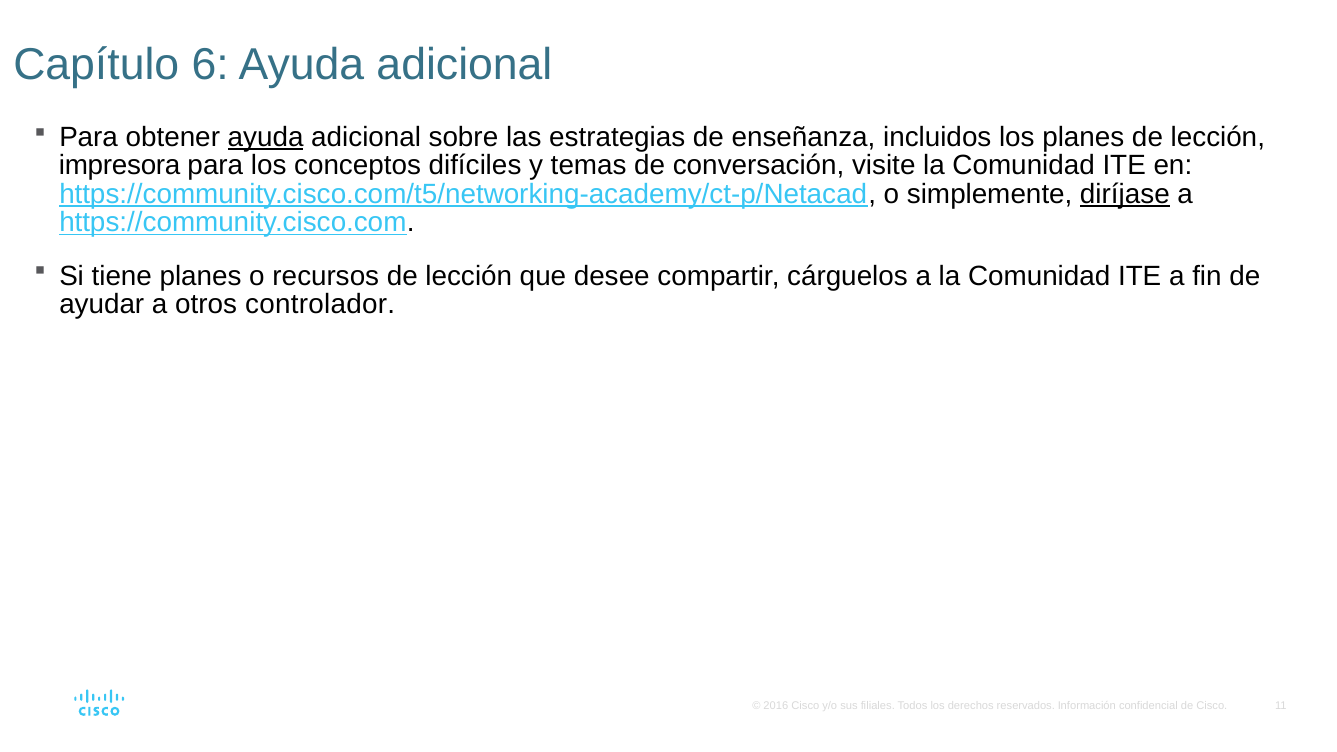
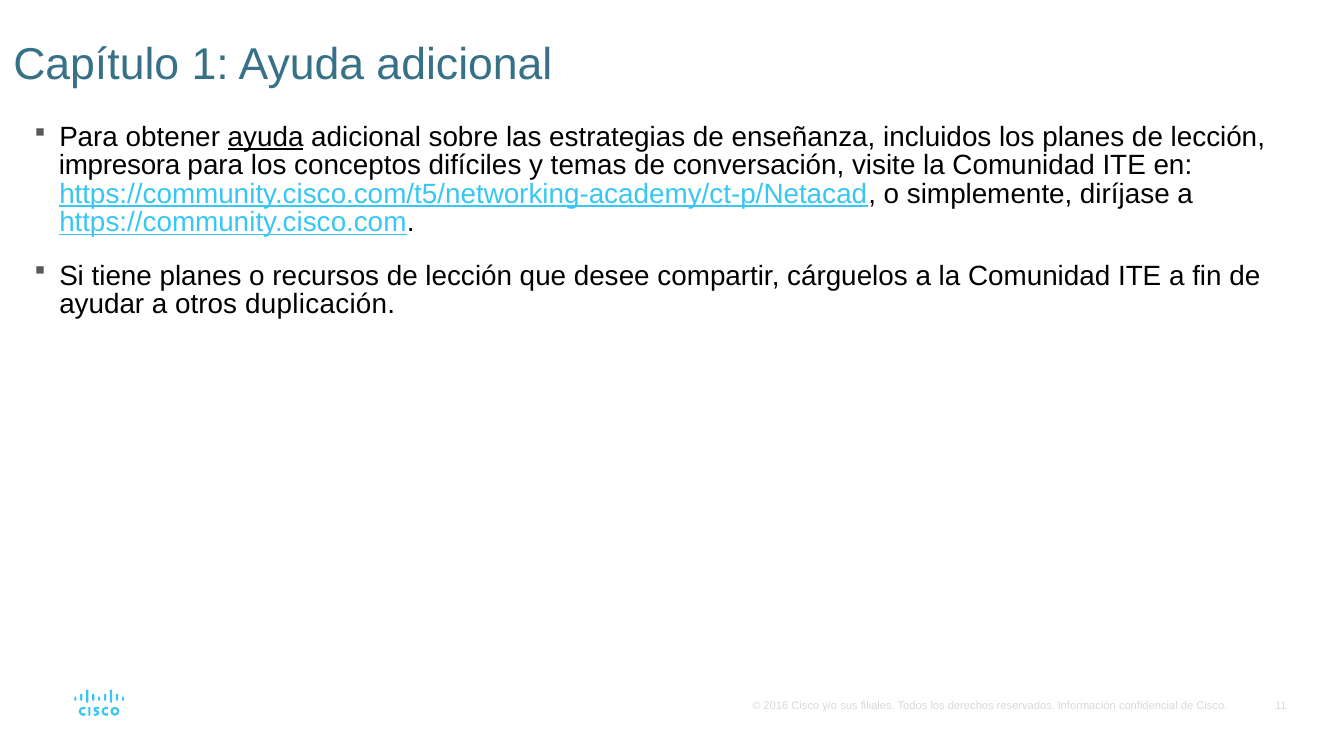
6: 6 -> 1
diríjase underline: present -> none
controlador: controlador -> duplicación
